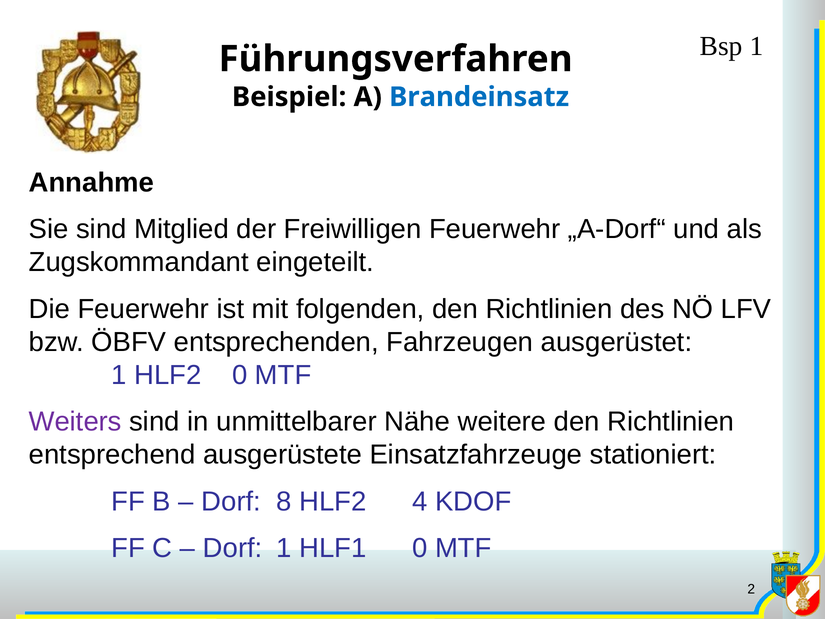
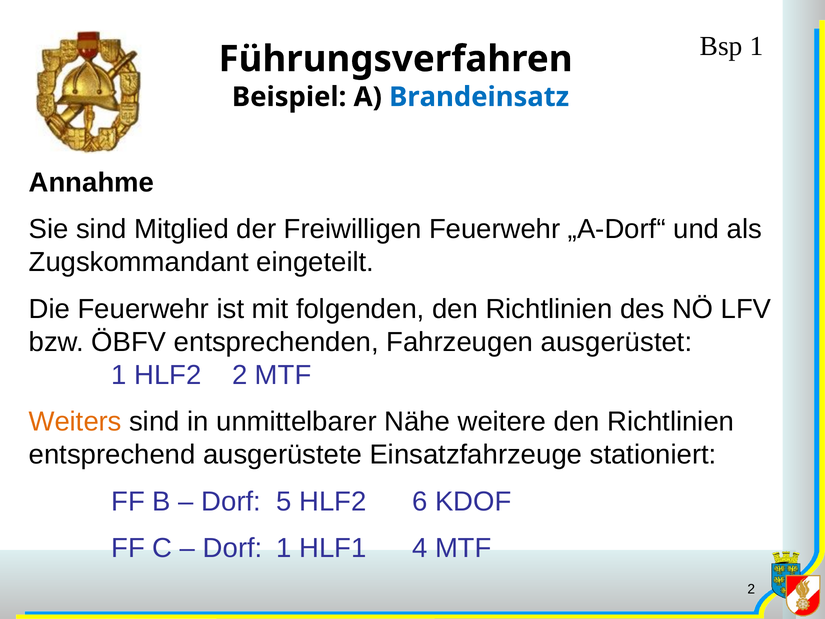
HLF2 0: 0 -> 2
Weiters colour: purple -> orange
8: 8 -> 5
4: 4 -> 6
HLF1 0: 0 -> 4
